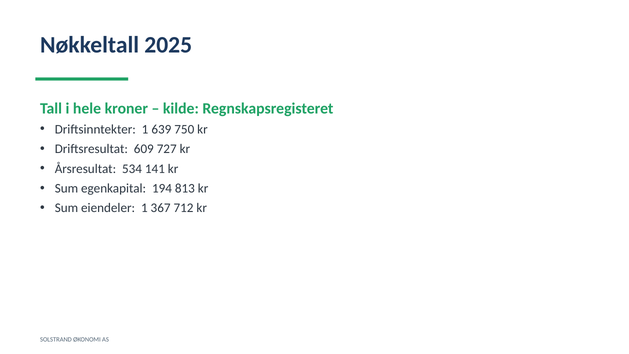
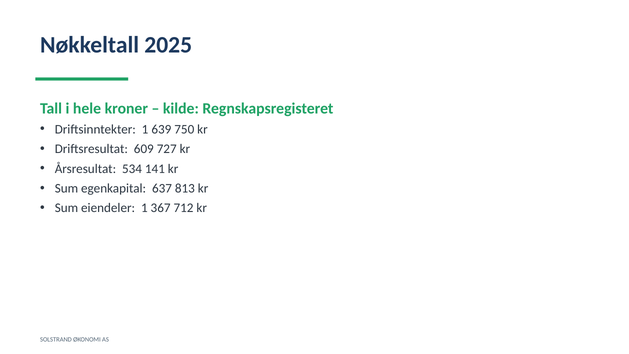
194: 194 -> 637
